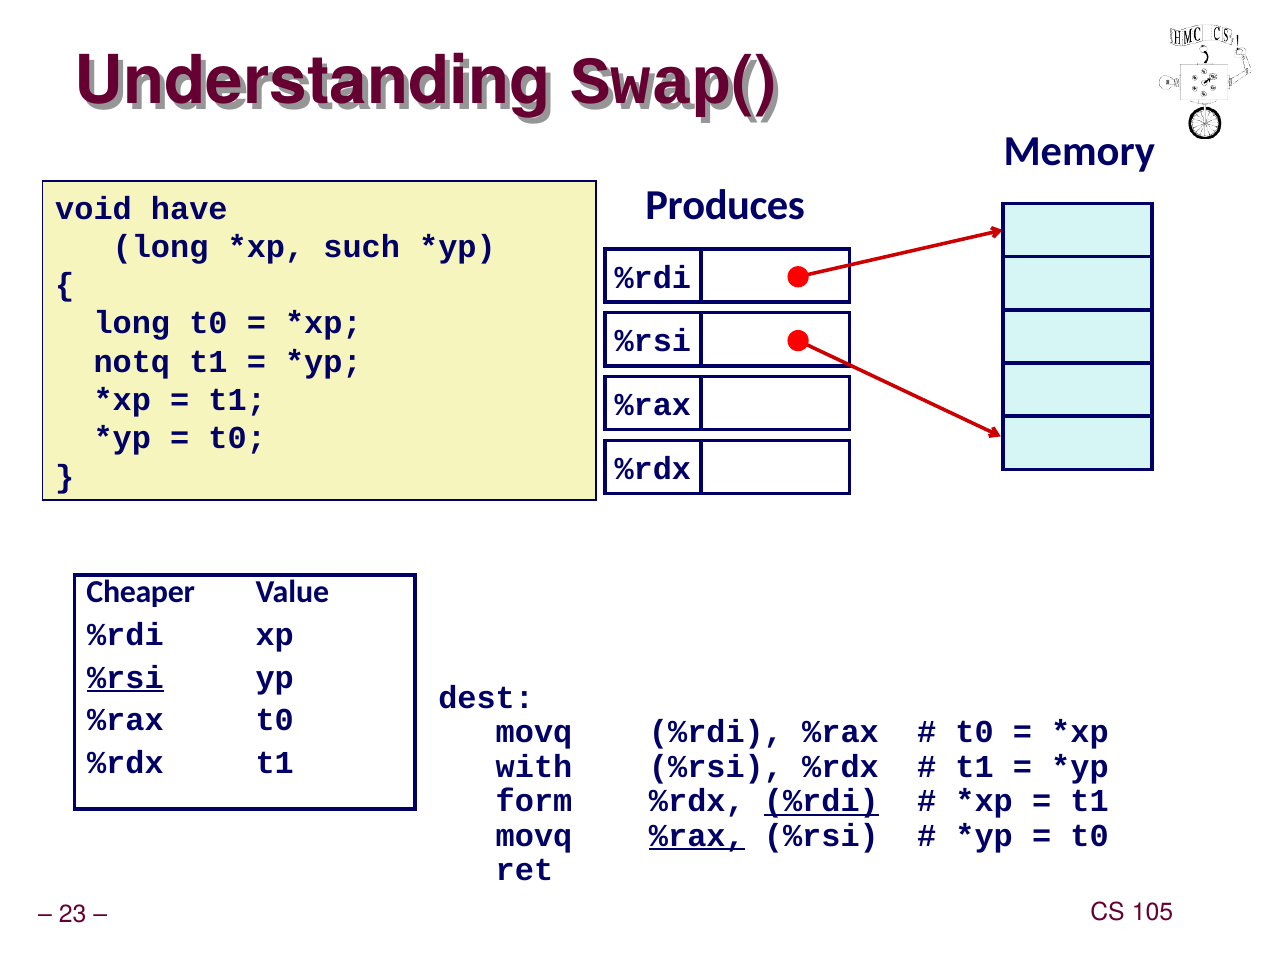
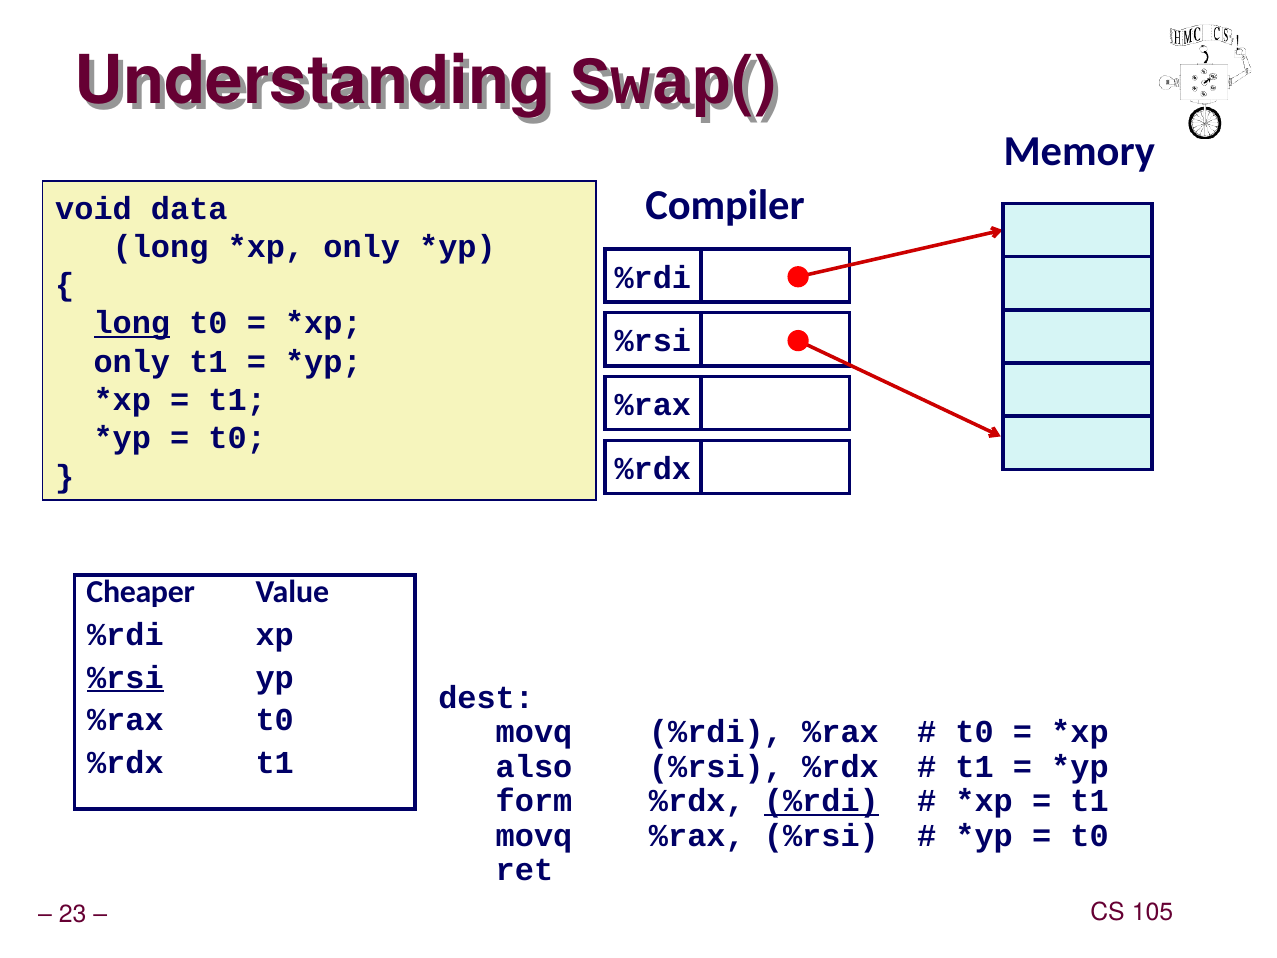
Produces: Produces -> Compiler
have: have -> data
such at (362, 247): such -> only
long at (132, 323) underline: none -> present
notq at (132, 362): notq -> only
with: with -> also
%rax at (697, 835) underline: present -> none
